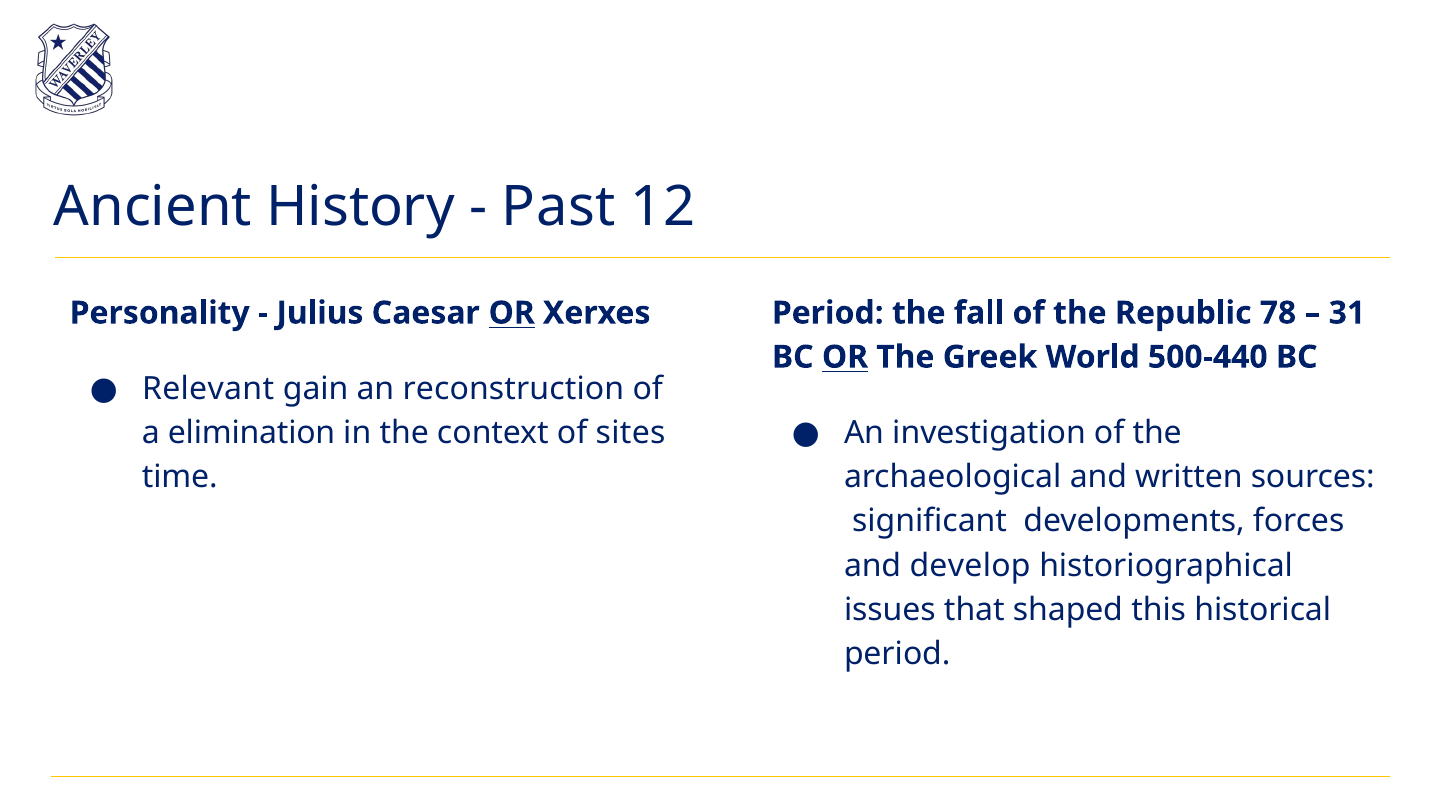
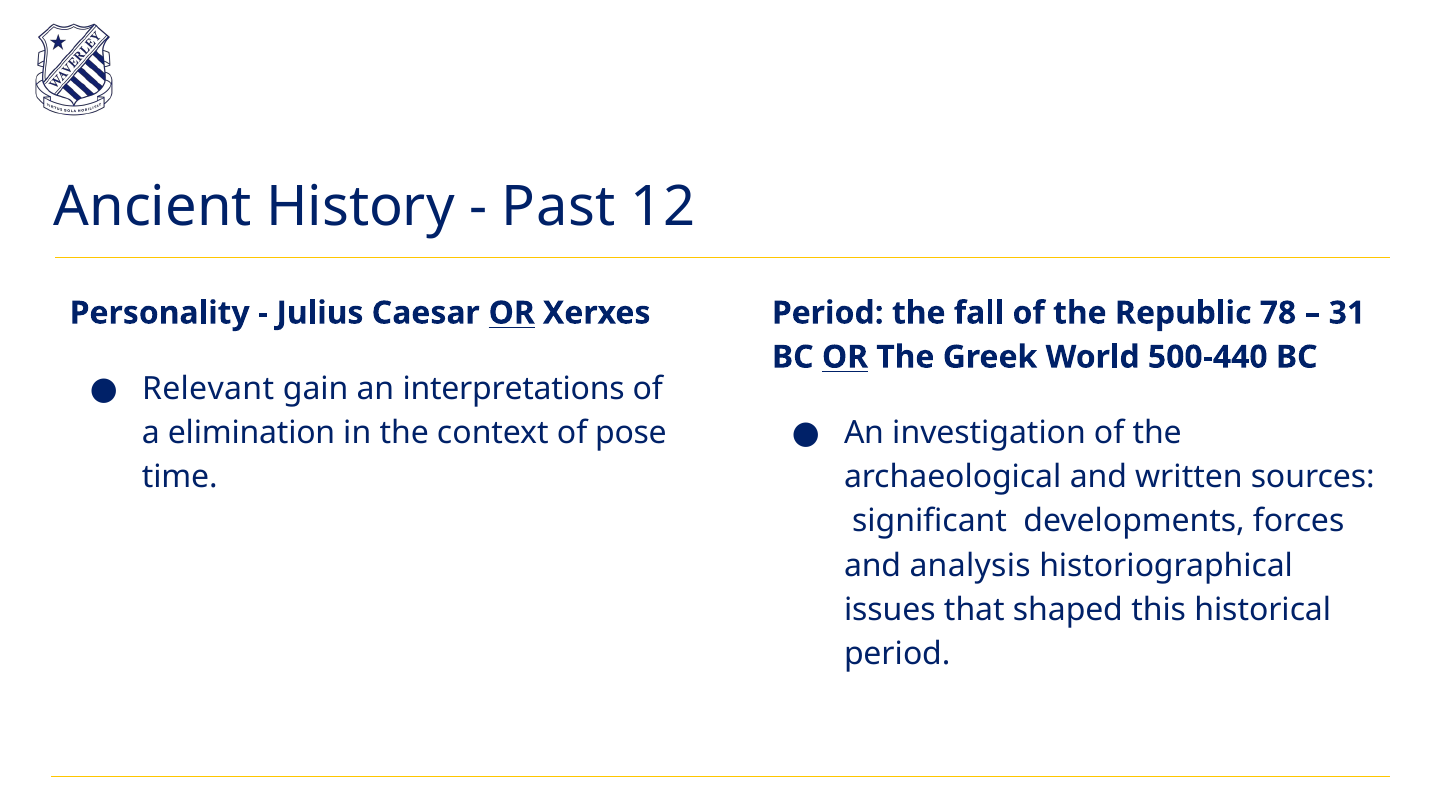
reconstruction: reconstruction -> interpretations
sites: sites -> pose
develop: develop -> analysis
